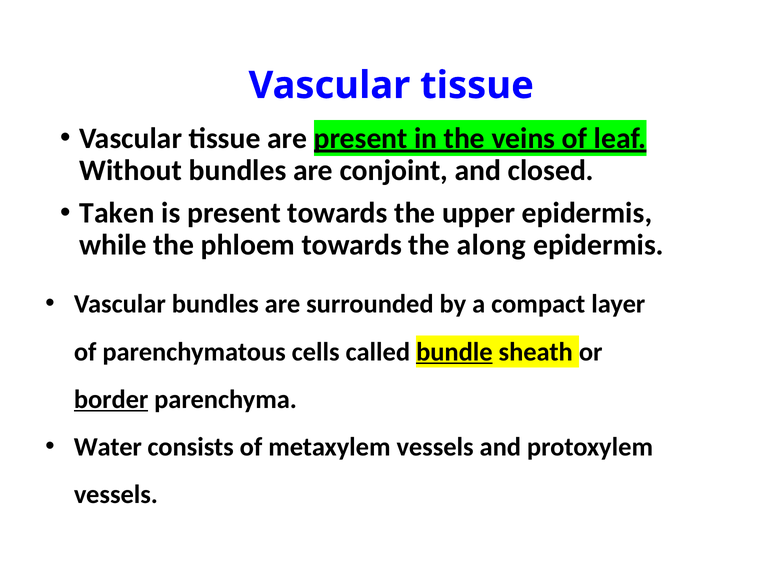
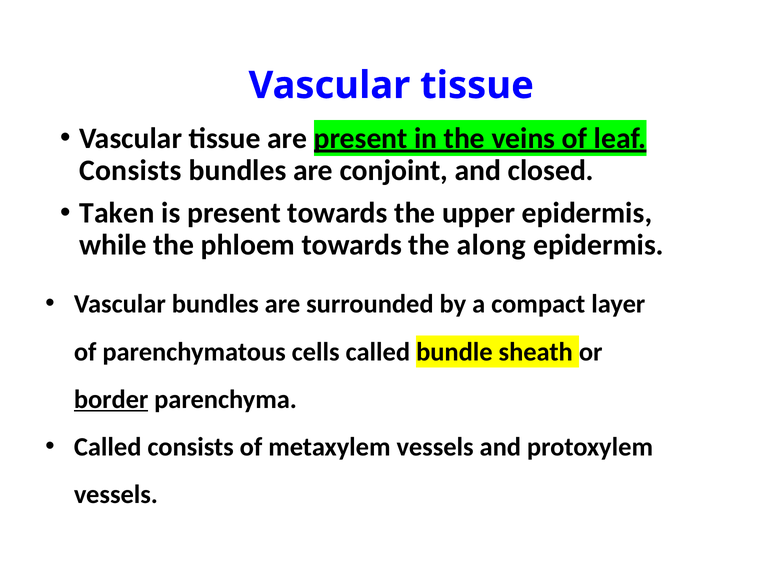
Without at (131, 170): Without -> Consists
bundle underline: present -> none
Water at (108, 447): Water -> Called
